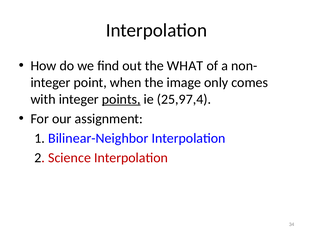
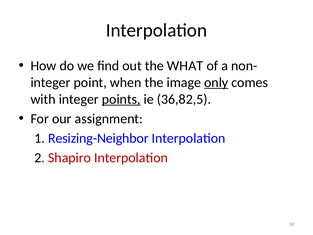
only underline: none -> present
25,97,4: 25,97,4 -> 36,82,5
Bilinear-Neighbor: Bilinear-Neighbor -> Resizing-Neighbor
Science: Science -> Shapiro
